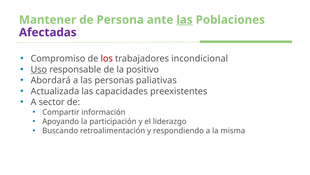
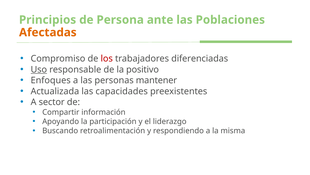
Mantener: Mantener -> Principios
las at (185, 20) underline: present -> none
Afectadas colour: purple -> orange
incondicional: incondicional -> diferenciadas
Abordará: Abordará -> Enfoques
paliativas: paliativas -> mantener
